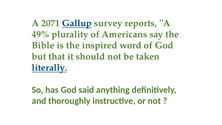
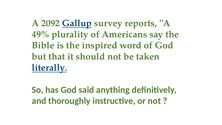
2071: 2071 -> 2092
